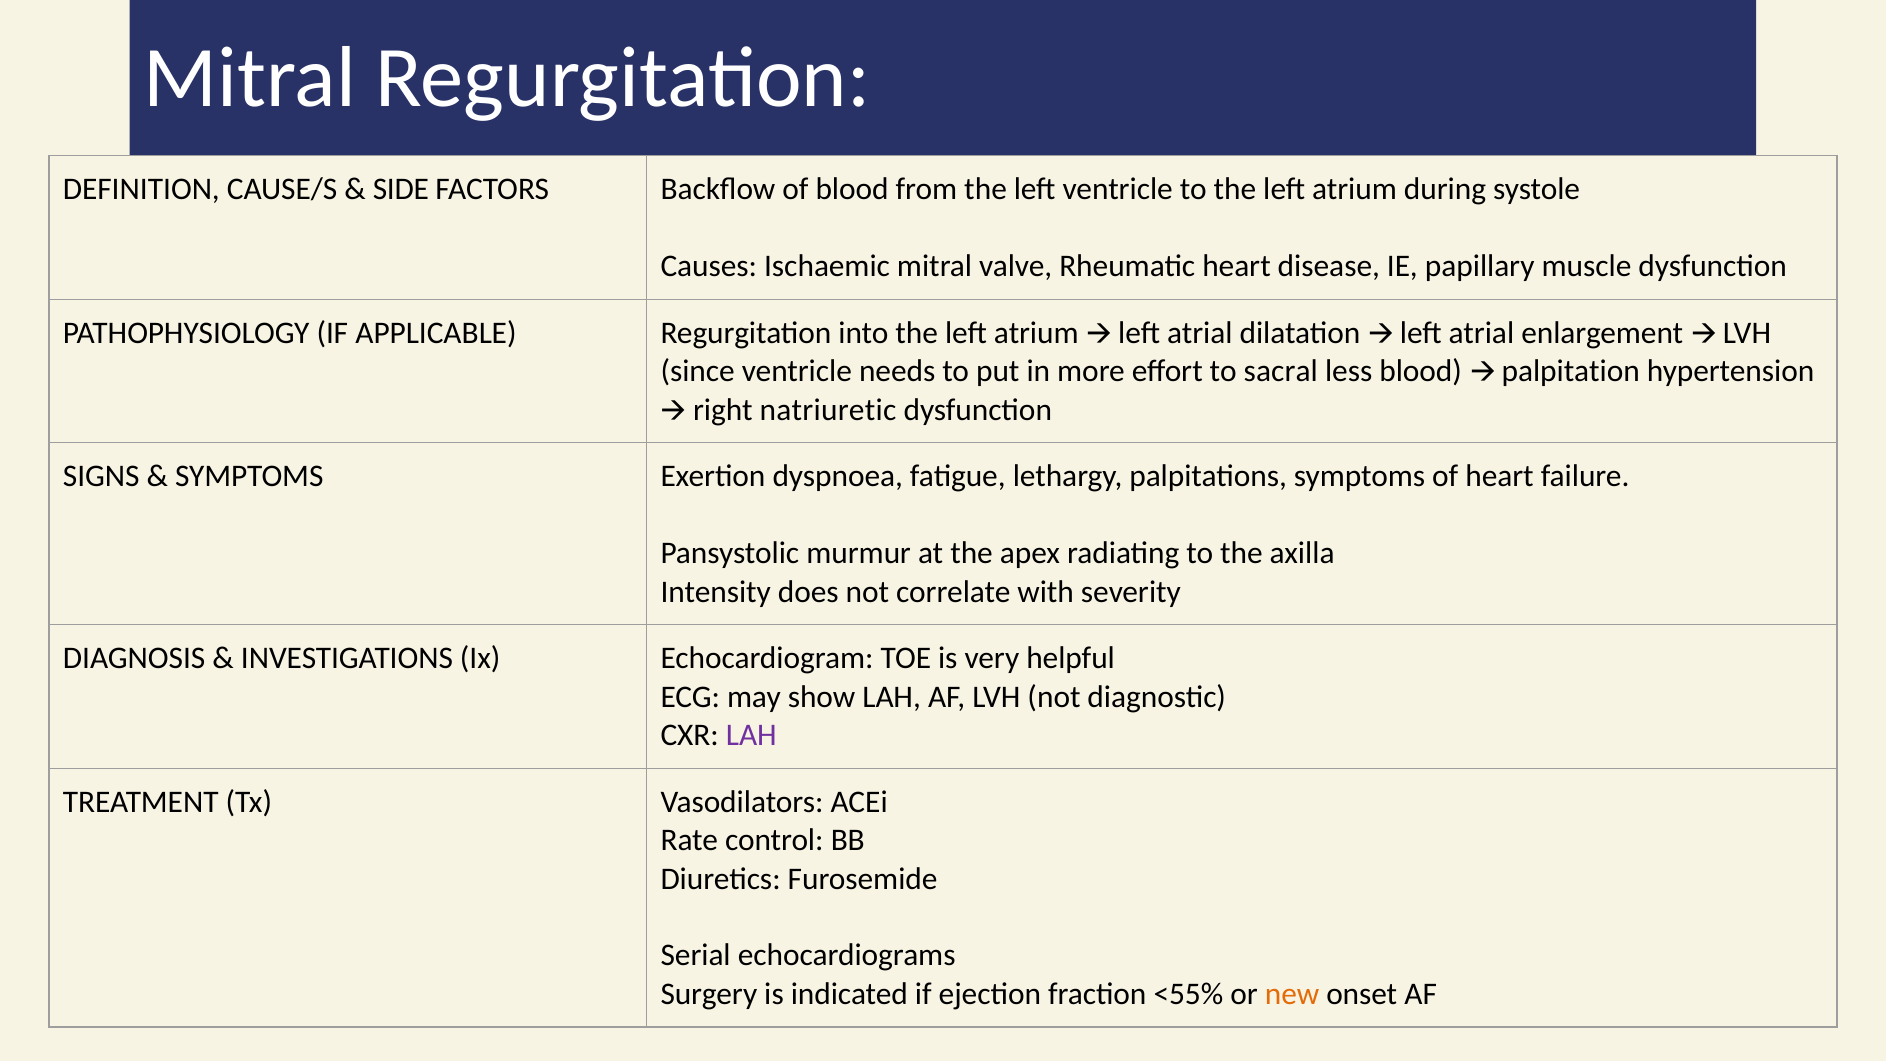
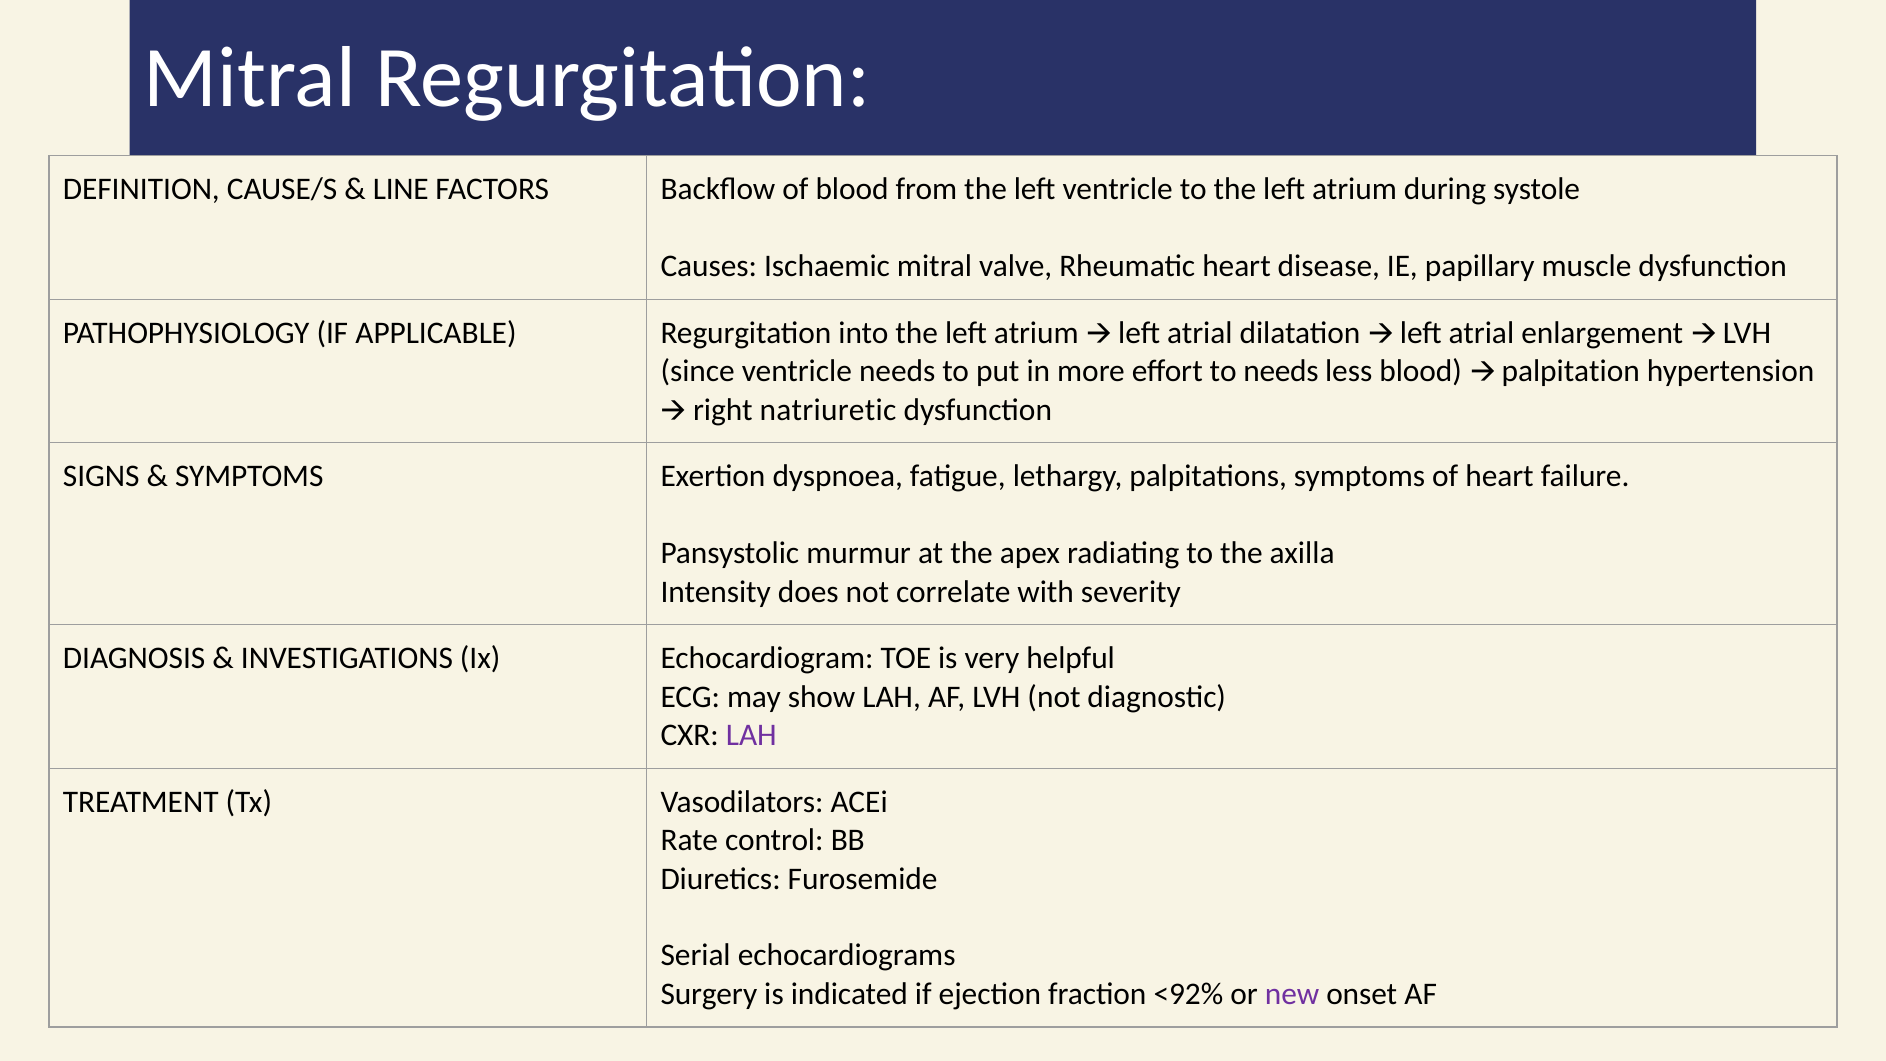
SIDE: SIDE -> LINE
to sacral: sacral -> needs
<55%: <55% -> <92%
new colour: orange -> purple
